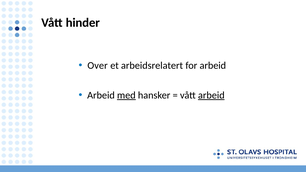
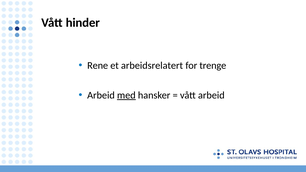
Over: Over -> Rene
for arbeid: arbeid -> trenge
arbeid at (211, 95) underline: present -> none
